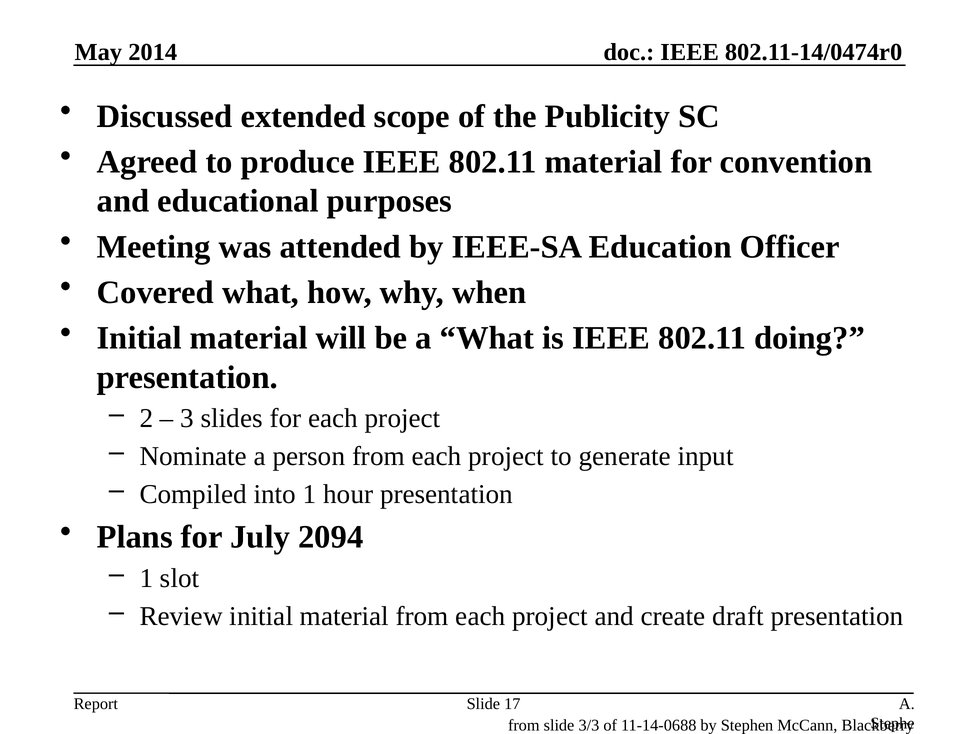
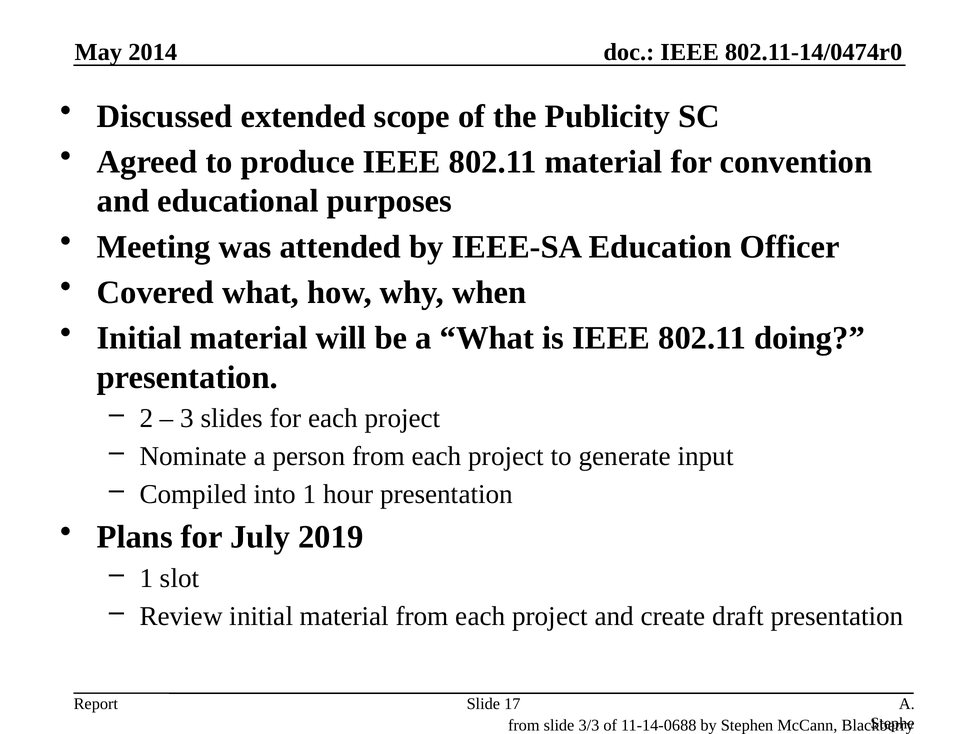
2094: 2094 -> 2019
